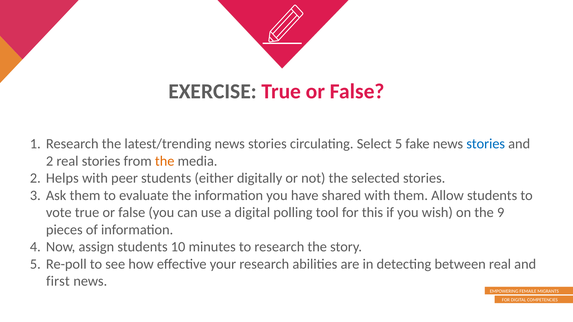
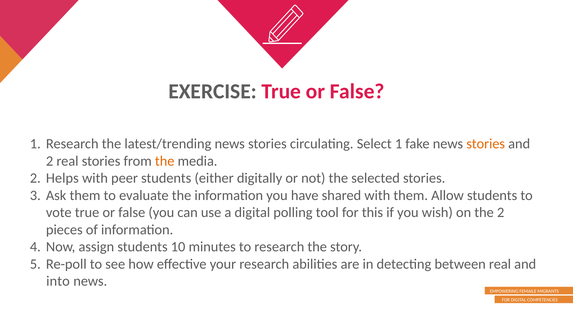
Select 5: 5 -> 1
stories at (486, 144) colour: blue -> orange
the 9: 9 -> 2
first: first -> into
